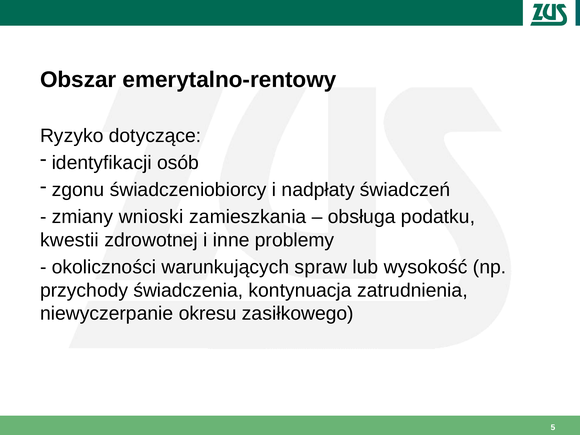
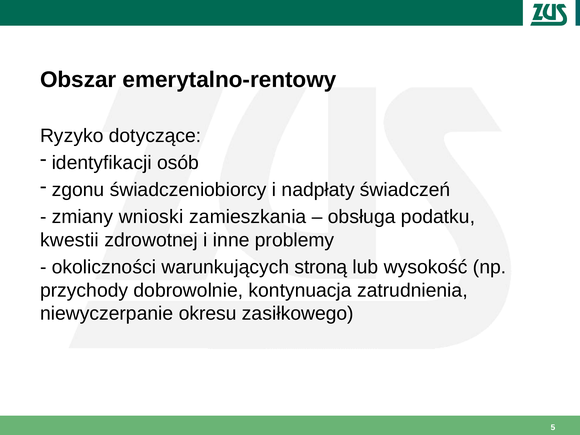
spraw: spraw -> stroną
świadczenia: świadczenia -> dobrowolnie
